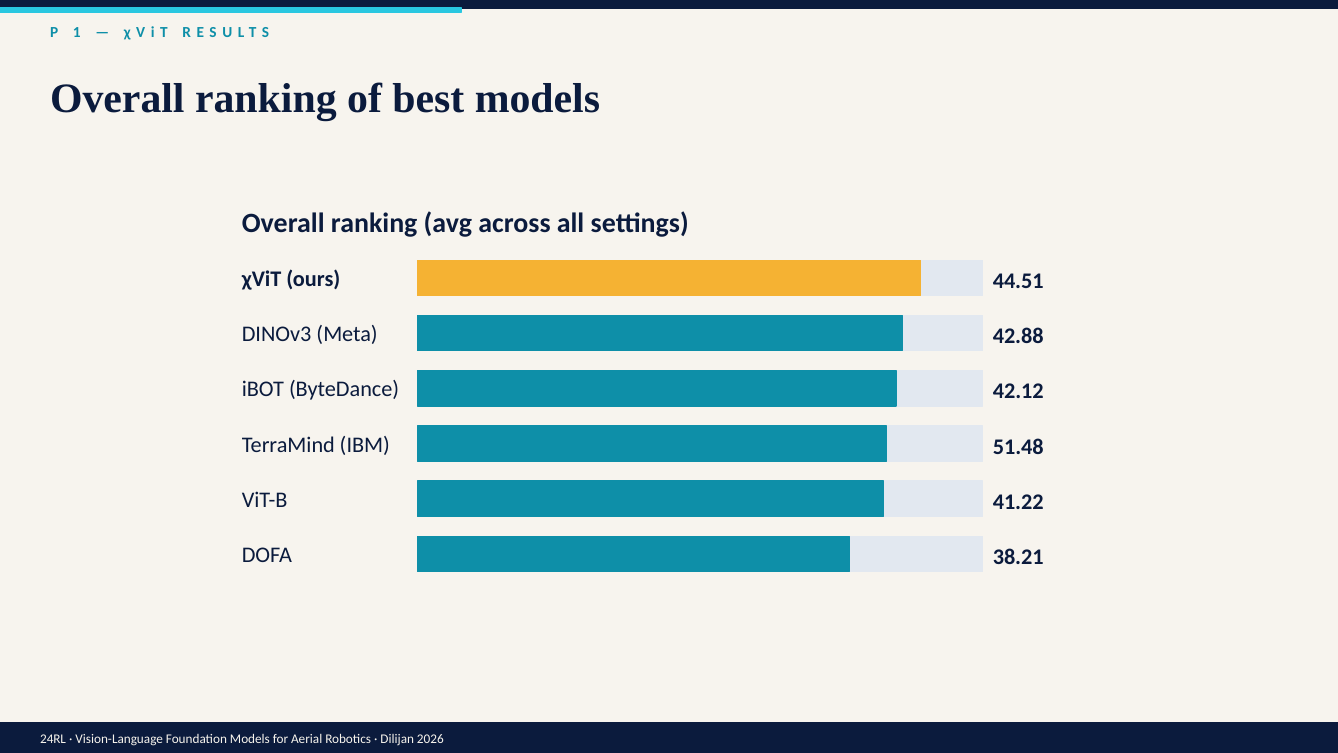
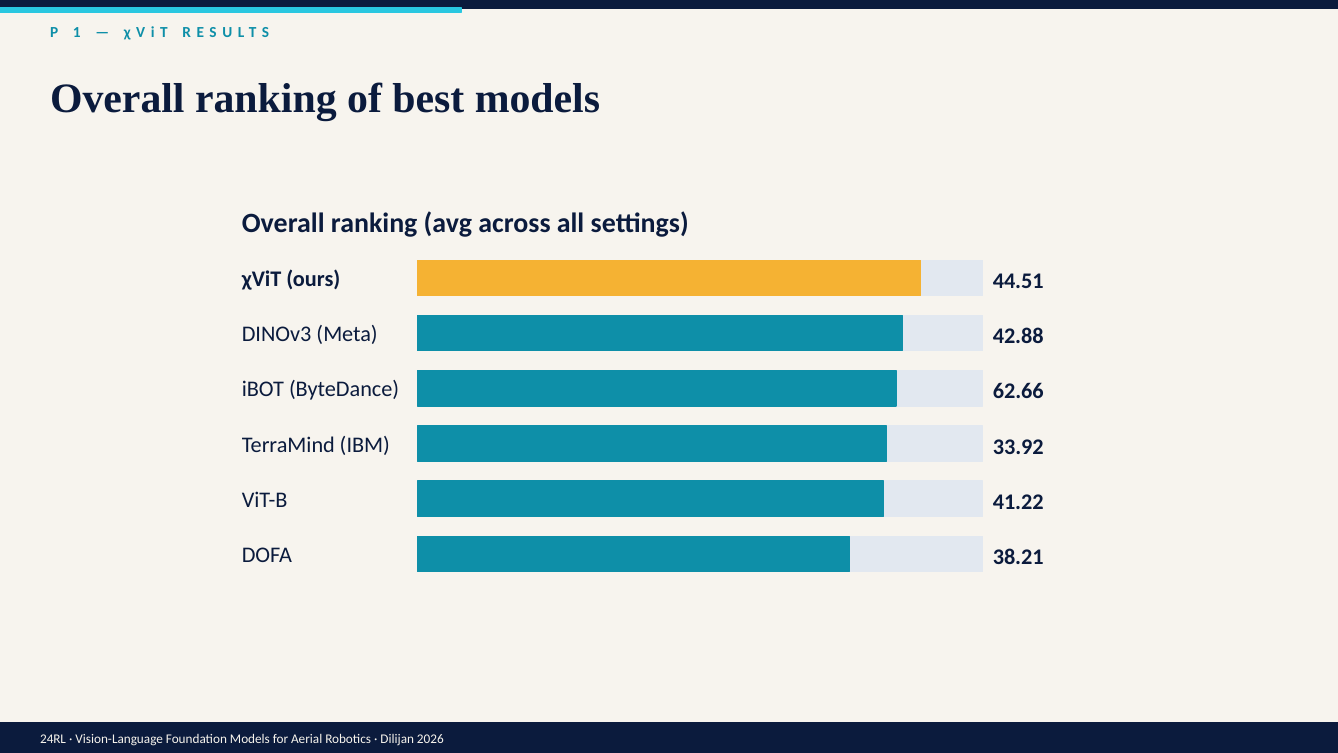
42.12: 42.12 -> 62.66
51.48: 51.48 -> 33.92
